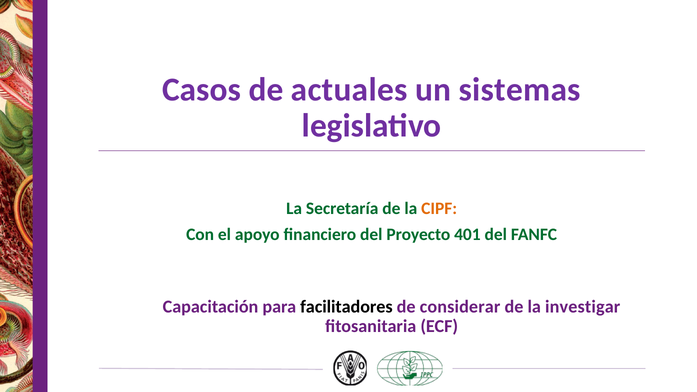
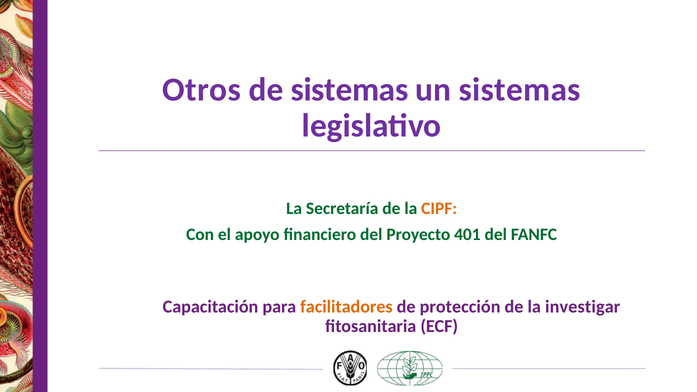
Casos: Casos -> Otros
de actuales: actuales -> sistemas
facilitadores colour: black -> orange
considerar: considerar -> protección
